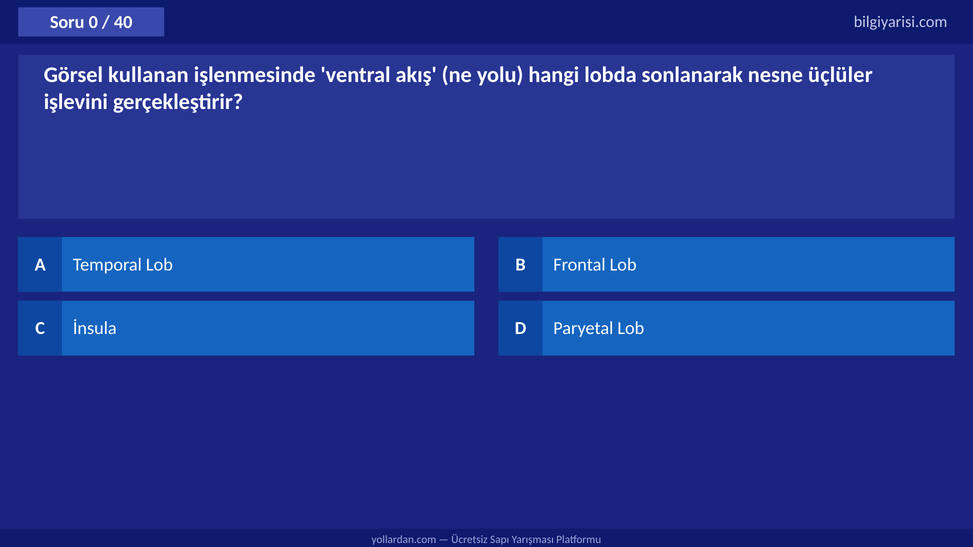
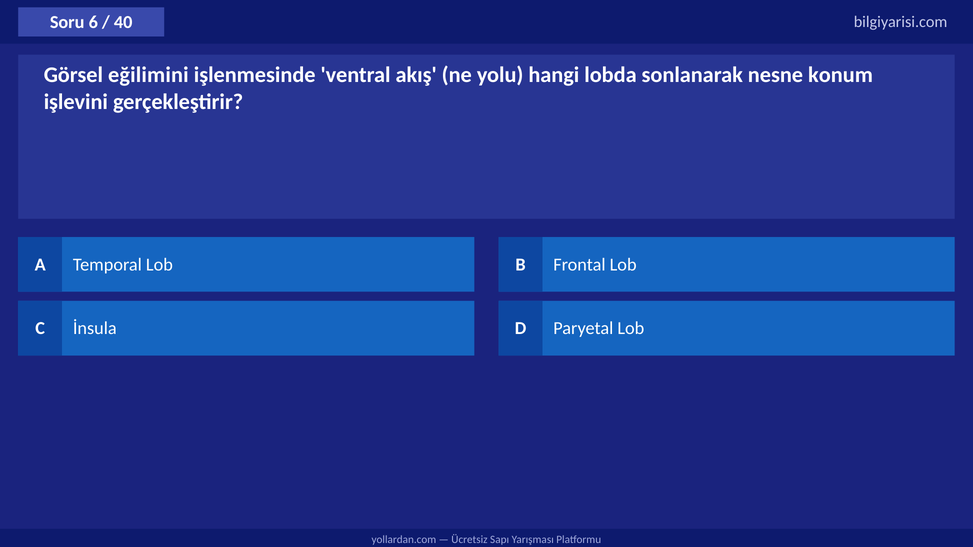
0: 0 -> 6
kullanan: kullanan -> eğilimini
üçlüler: üçlüler -> konum
